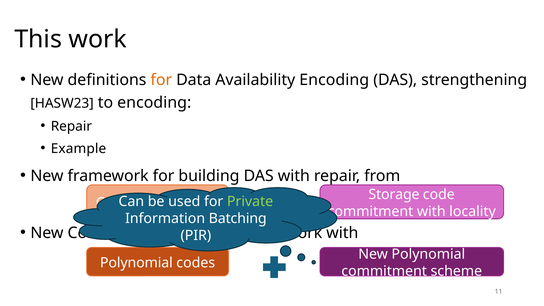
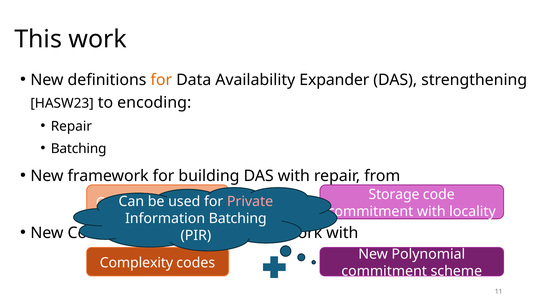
Availability Encoding: Encoding -> Expander
Example at (79, 149): Example -> Batching
Private colour: light green -> pink
Polynomial at (136, 263): Polynomial -> Complexity
